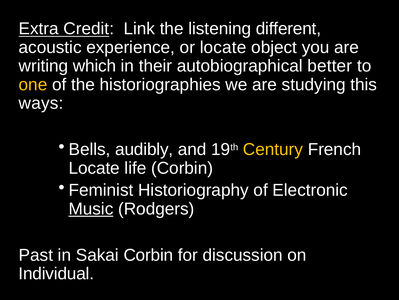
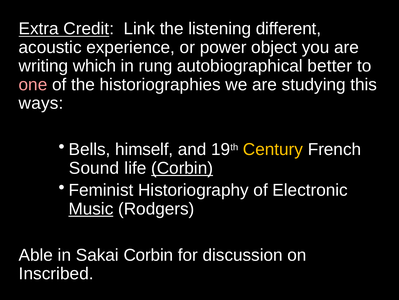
or locate: locate -> power
their: their -> rung
one colour: yellow -> pink
audibly: audibly -> himself
Locate at (94, 168): Locate -> Sound
Corbin at (182, 168) underline: none -> present
Past: Past -> Able
Individual: Individual -> Inscribed
